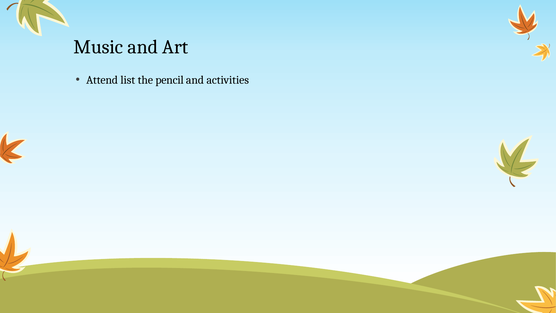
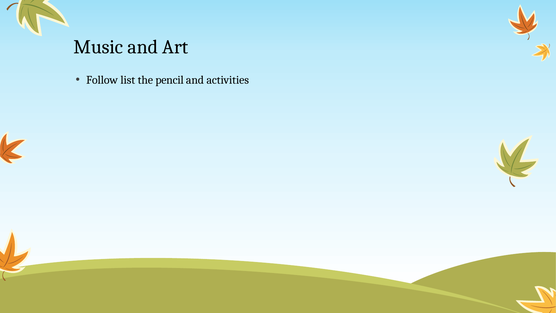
Attend: Attend -> Follow
